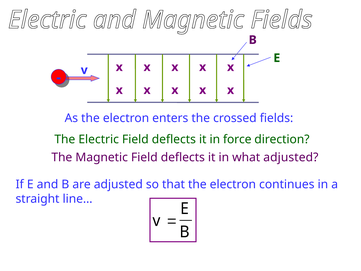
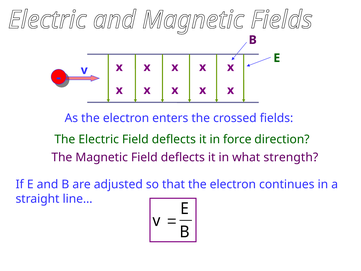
what adjusted: adjusted -> strength
